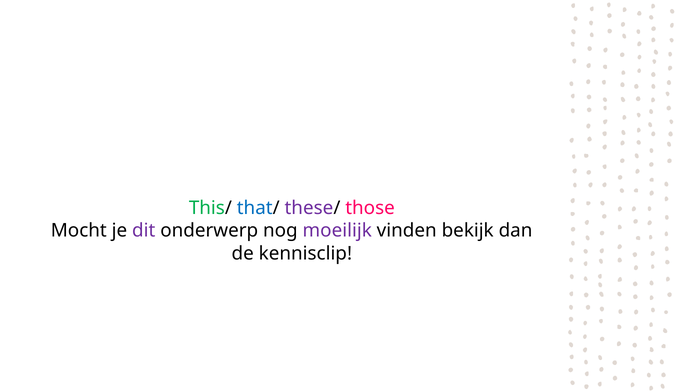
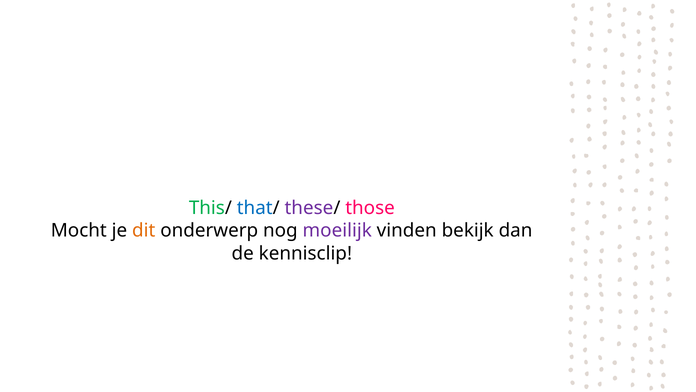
dit colour: purple -> orange
